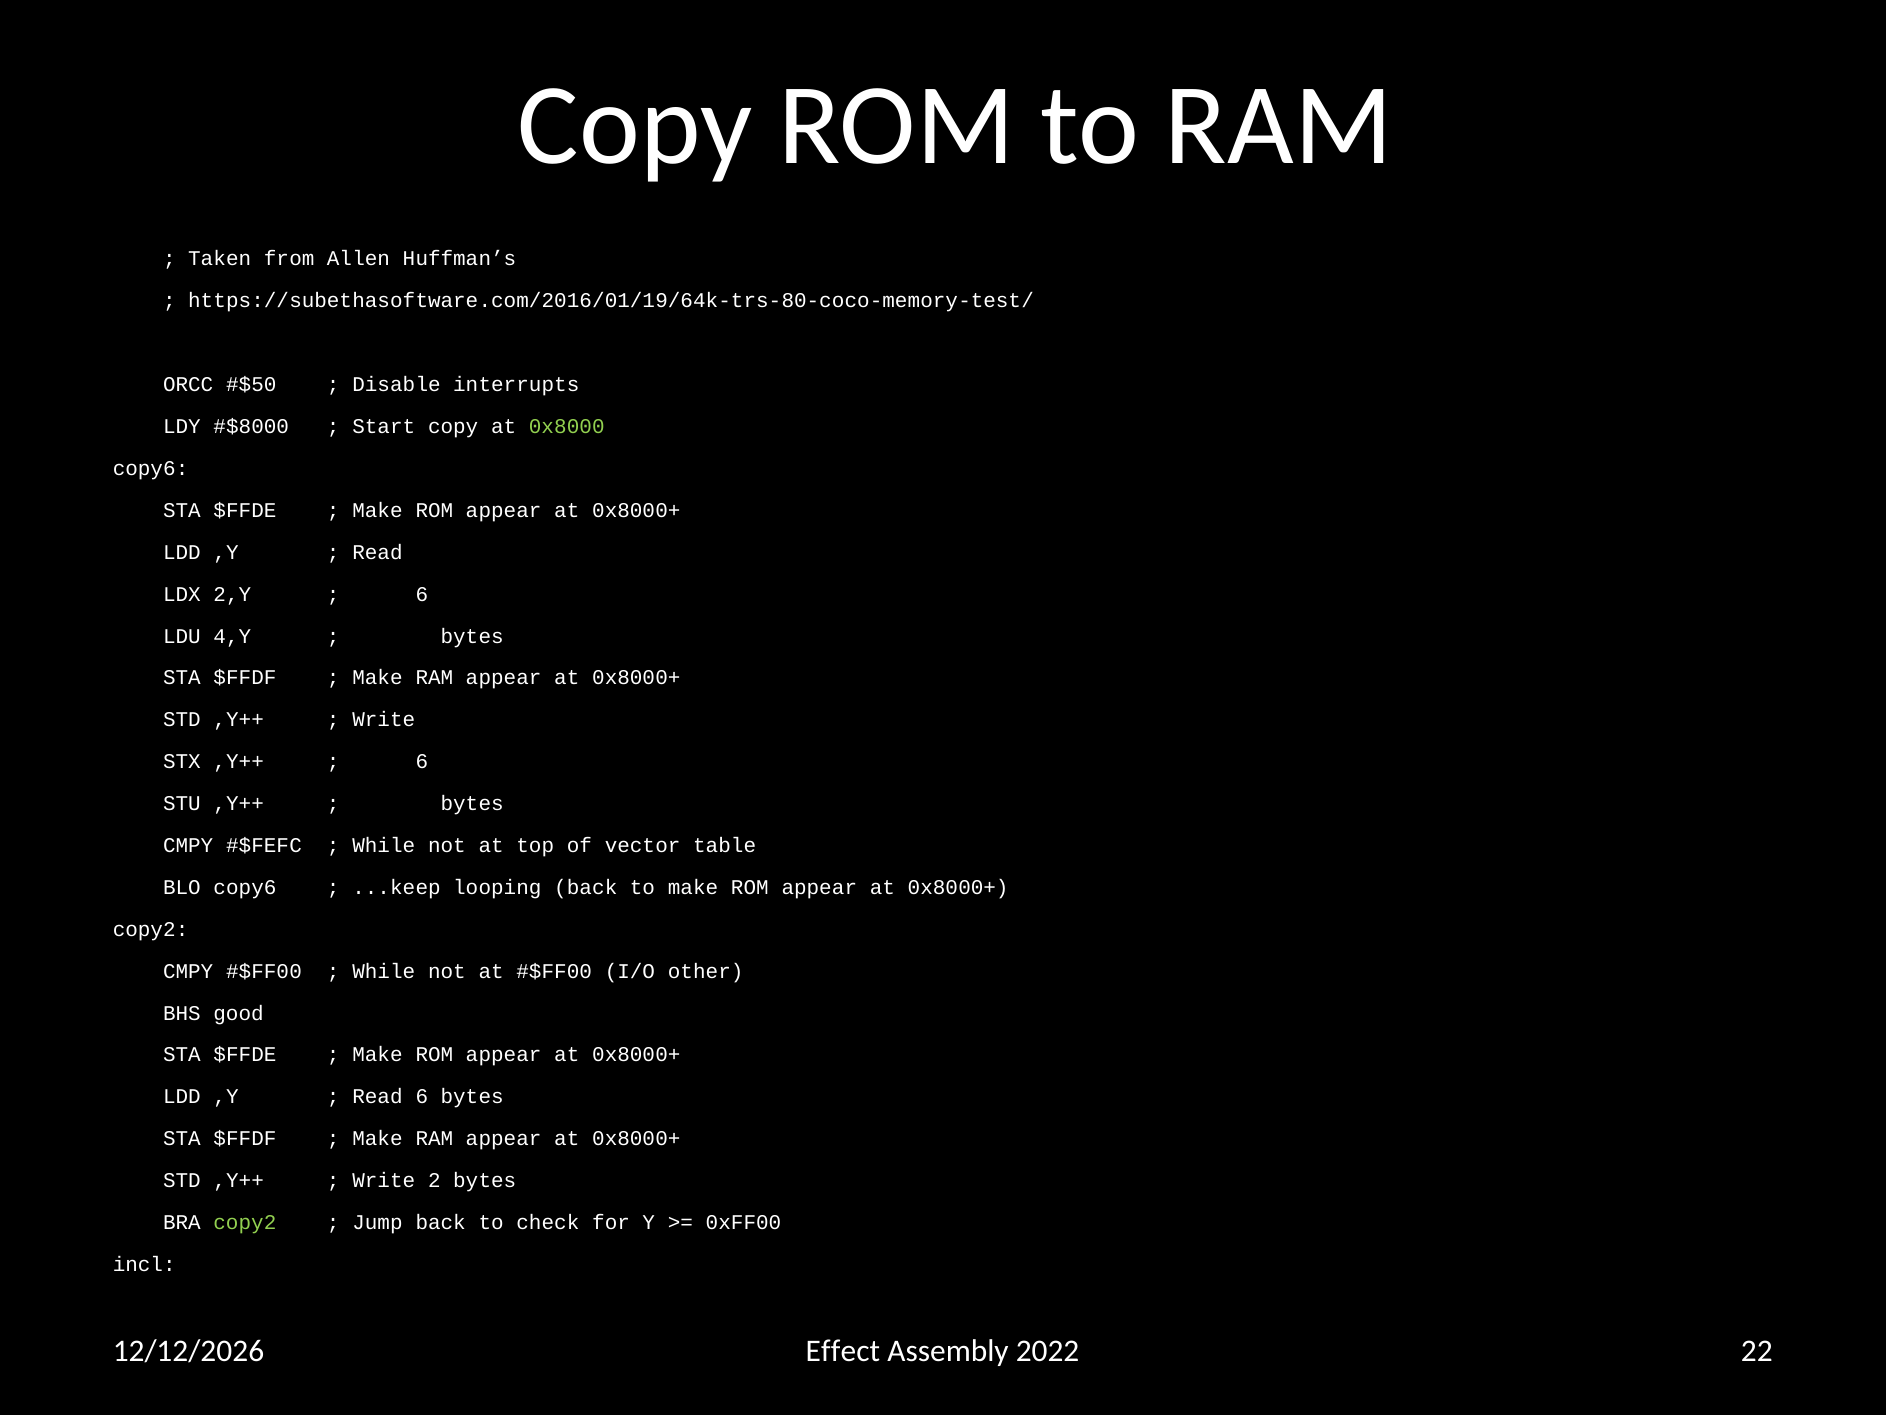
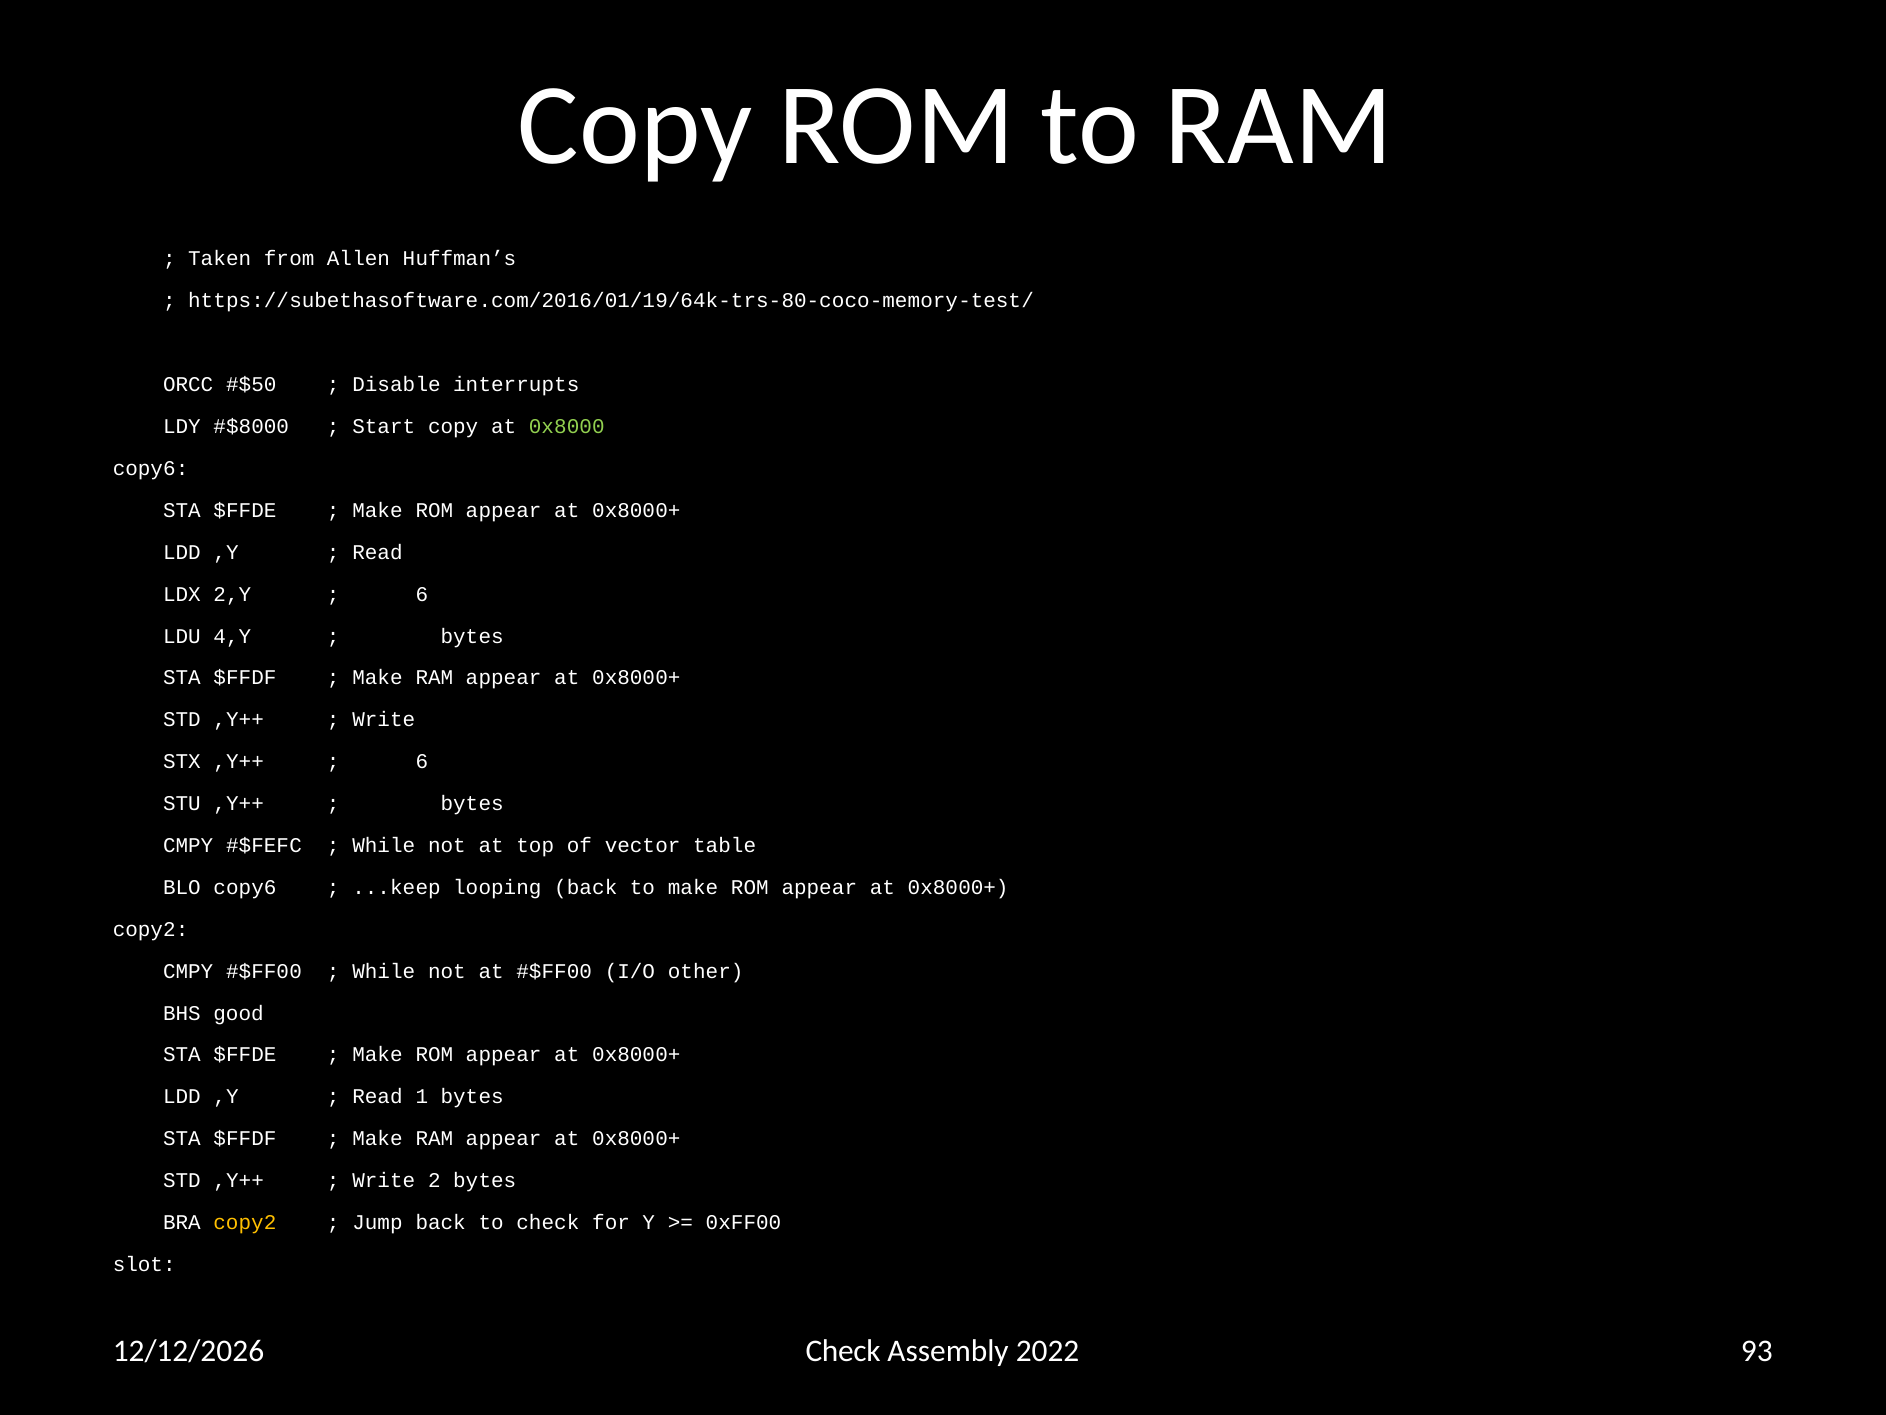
Read 6: 6 -> 1
copy2 at (245, 1222) colour: light green -> yellow
incl: incl -> slot
Effect at (843, 1351): Effect -> Check
22: 22 -> 93
